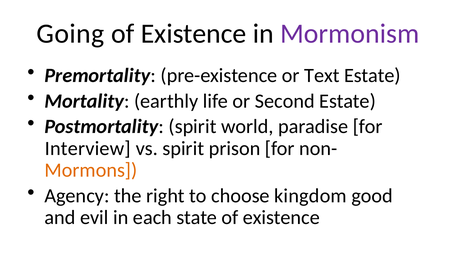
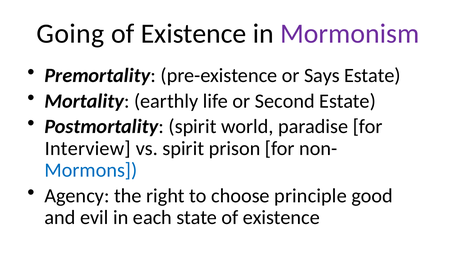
Text: Text -> Says
Mormons colour: orange -> blue
kingdom: kingdom -> principle
